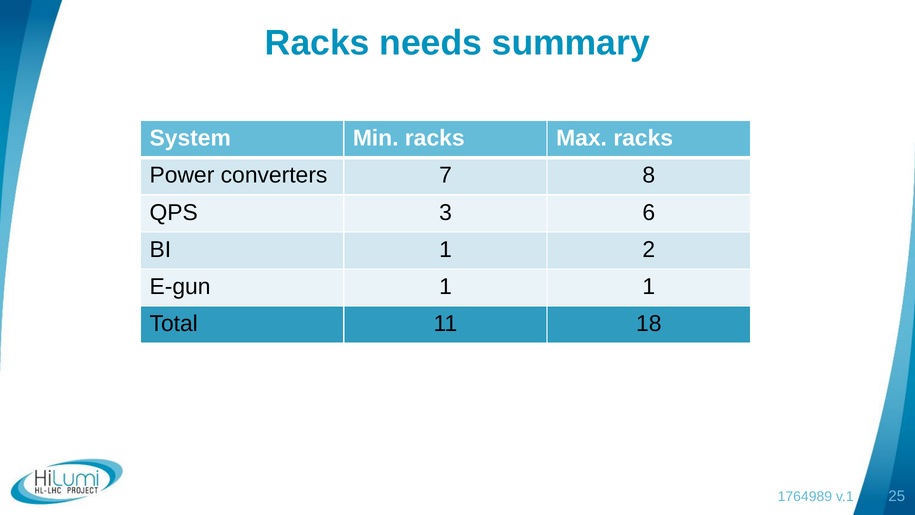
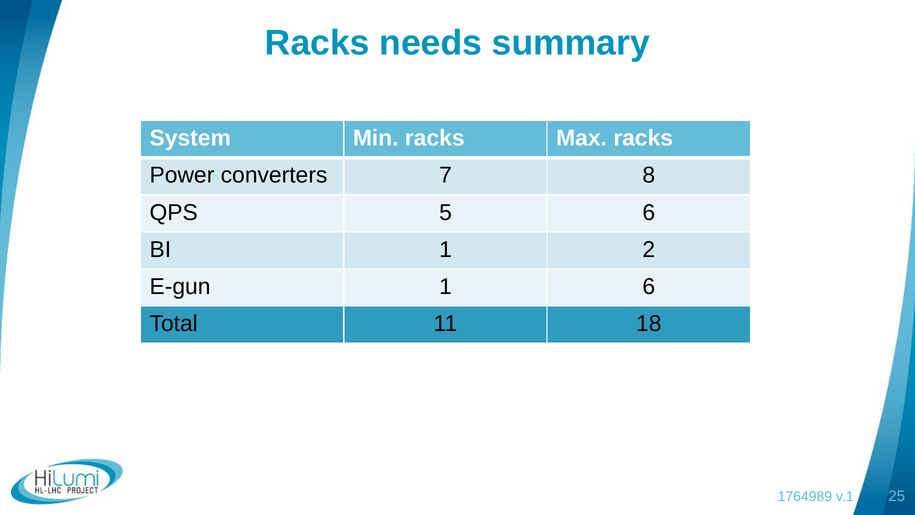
3: 3 -> 5
1 1: 1 -> 6
